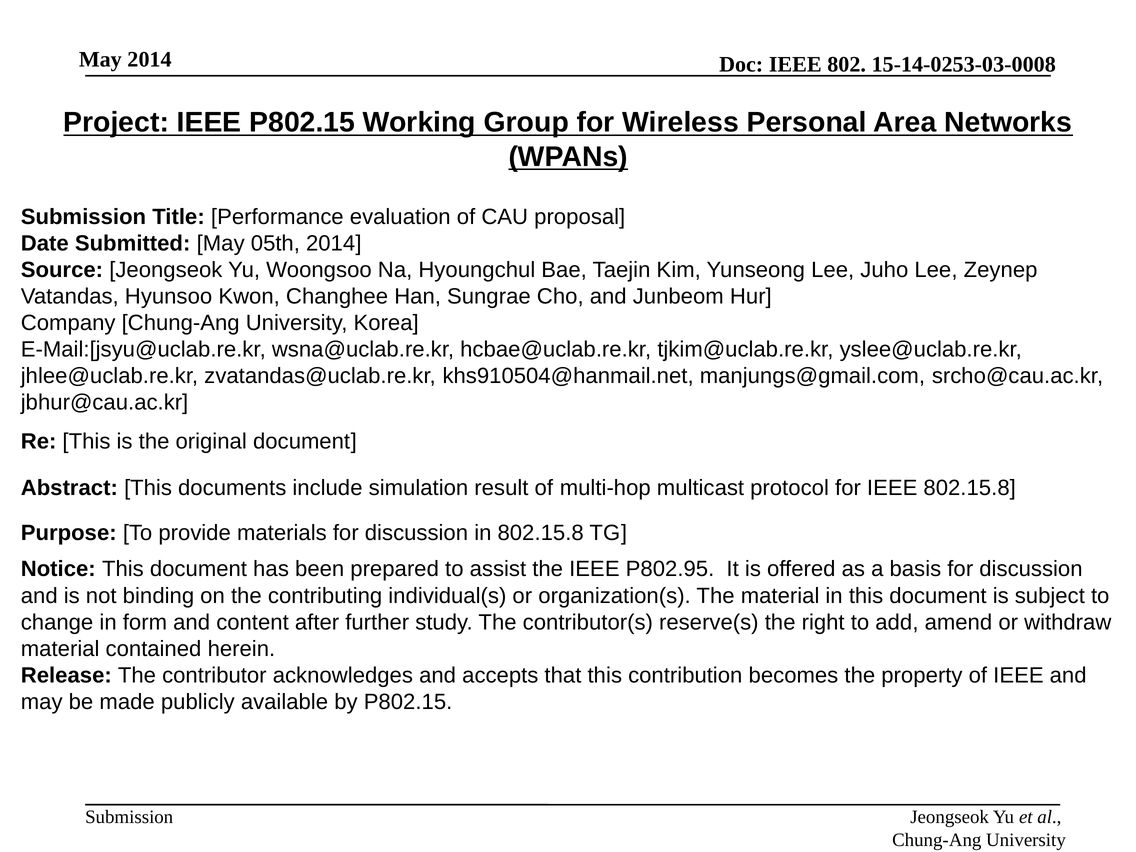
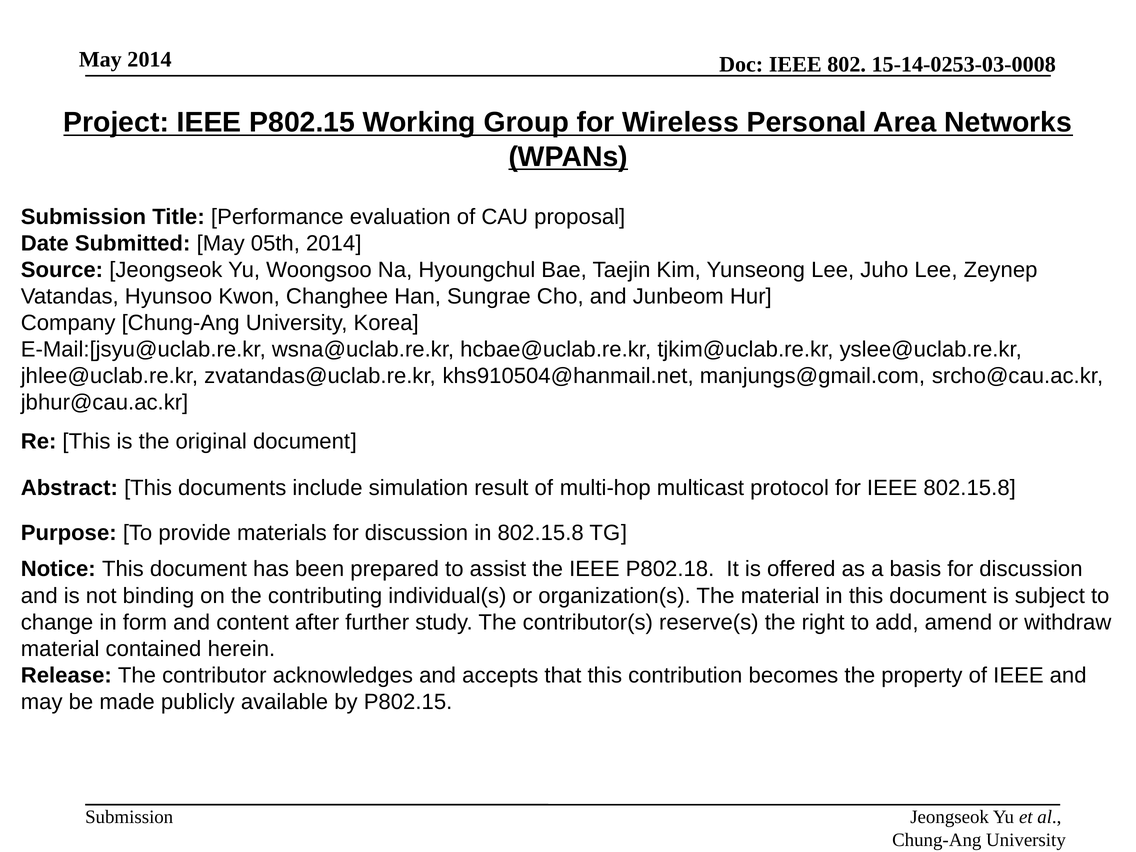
P802.95: P802.95 -> P802.18
